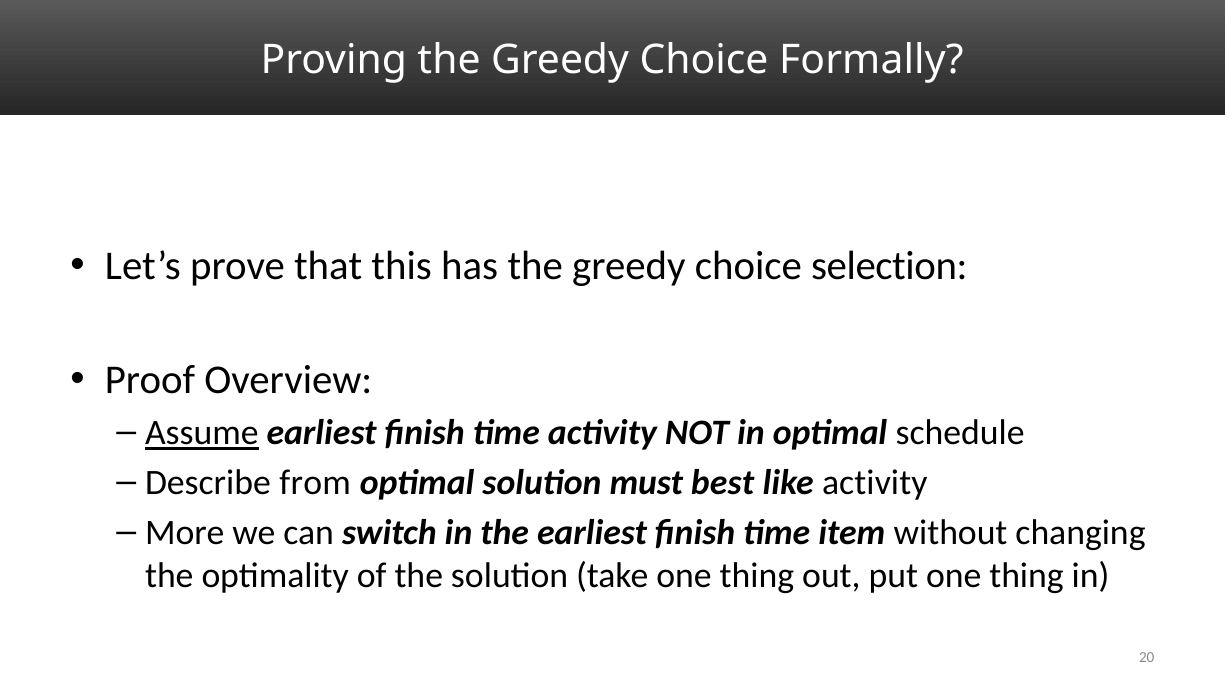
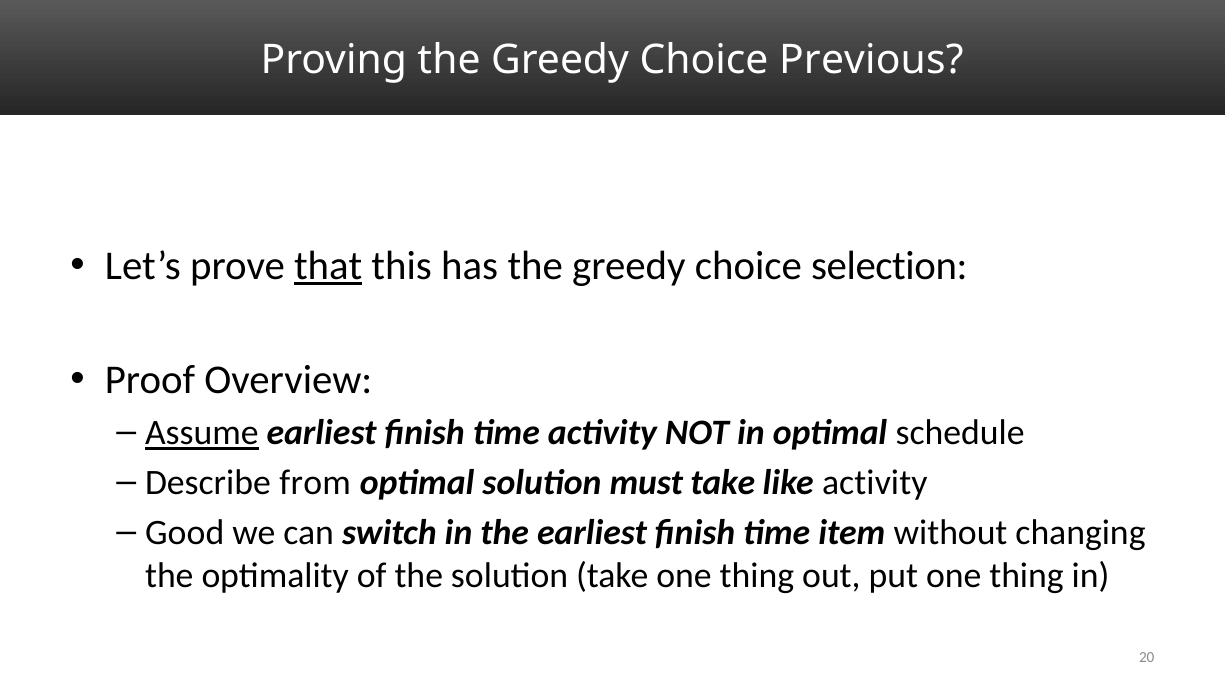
Formally: Formally -> Previous
that underline: none -> present
must best: best -> take
More: More -> Good
